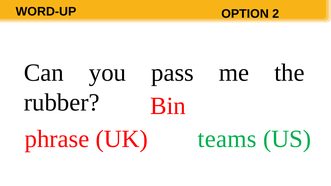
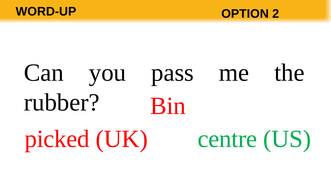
phrase: phrase -> picked
teams: teams -> centre
